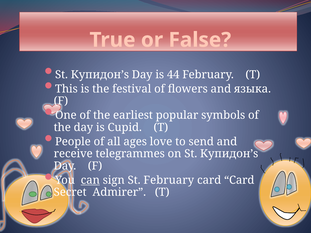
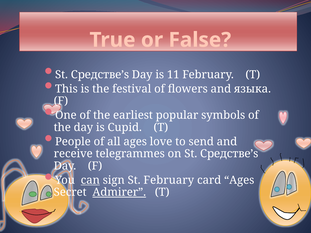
Купидон’s at (100, 75): Купидон’s -> Средстве’s
44: 44 -> 11
on St Купидон’s: Купидон’s -> Средстве’s
card Card: Card -> Ages
Admirer underline: none -> present
